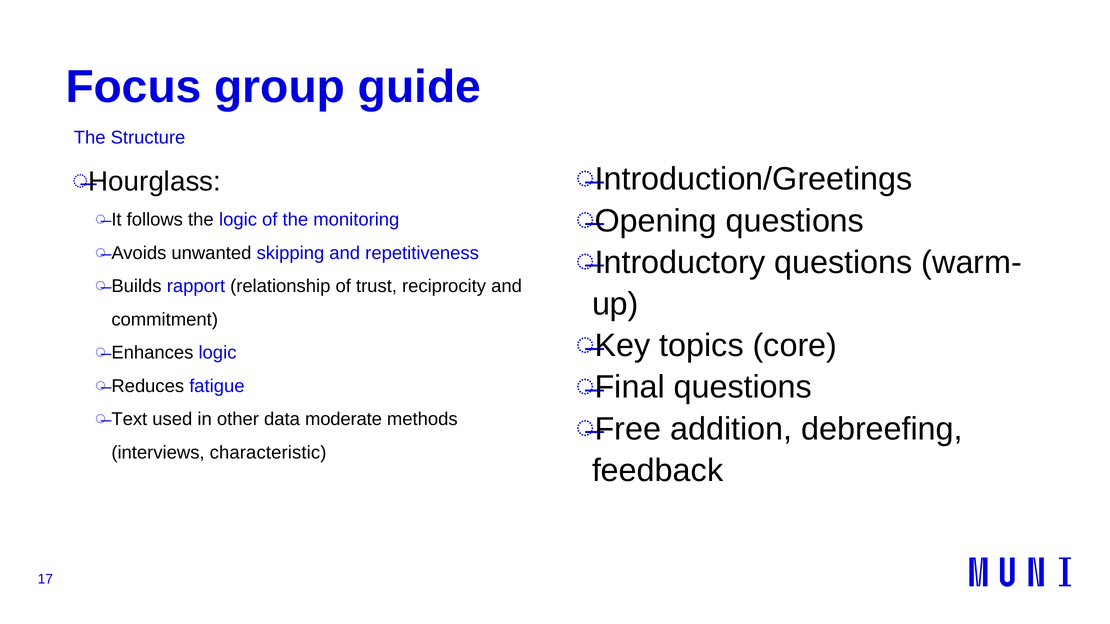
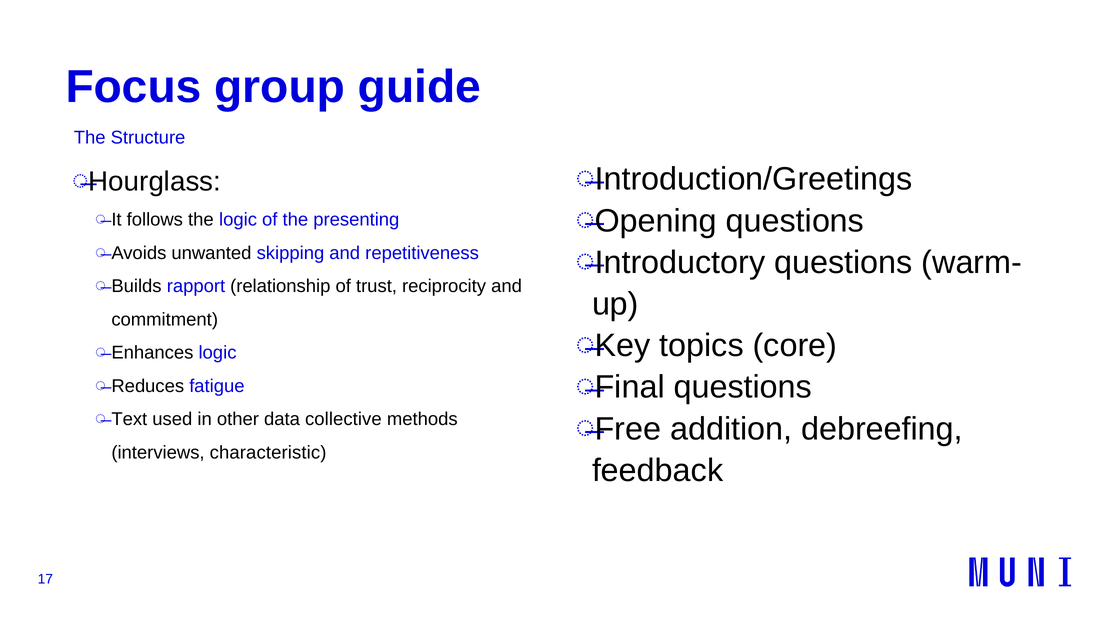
monitoring: monitoring -> presenting
moderate: moderate -> collective
